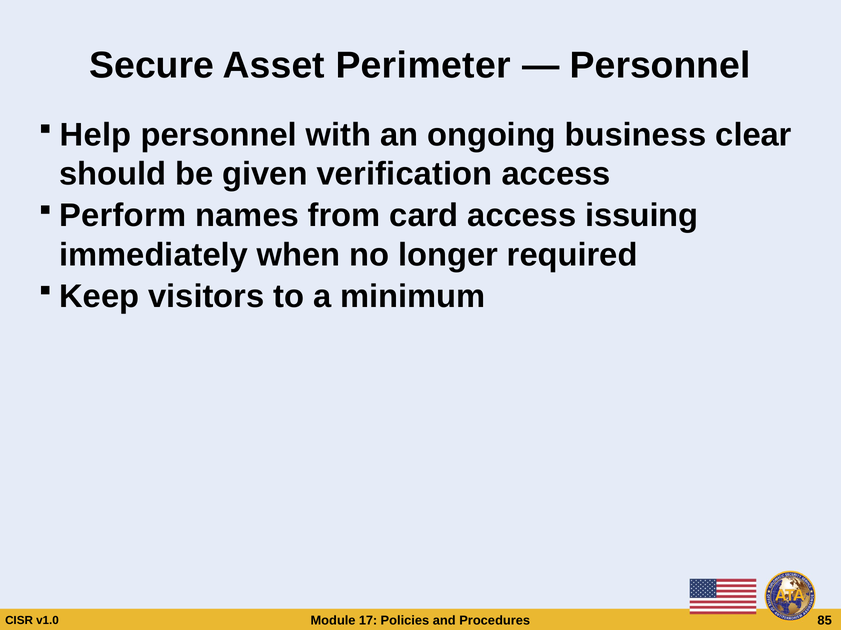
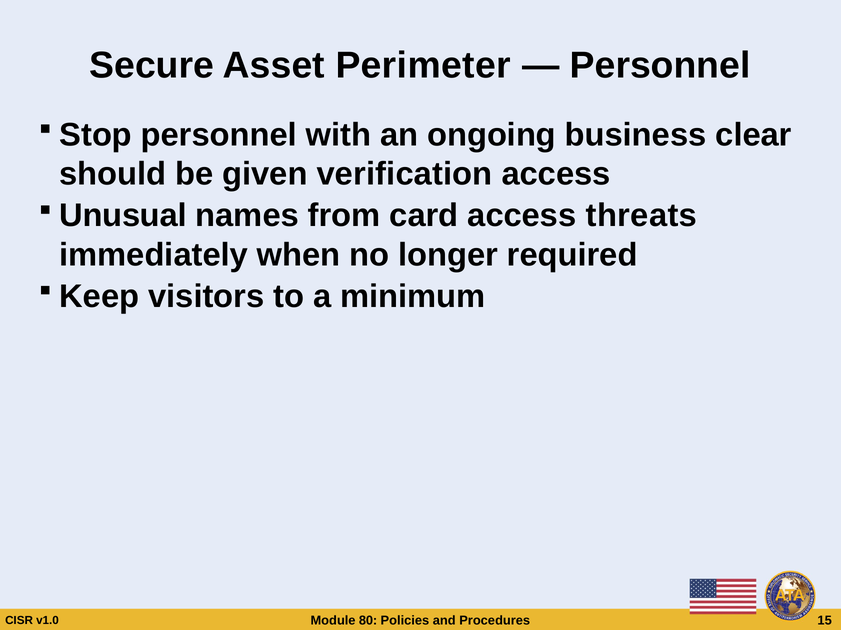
Help: Help -> Stop
Perform: Perform -> Unusual
issuing: issuing -> threats
17: 17 -> 80
85: 85 -> 15
